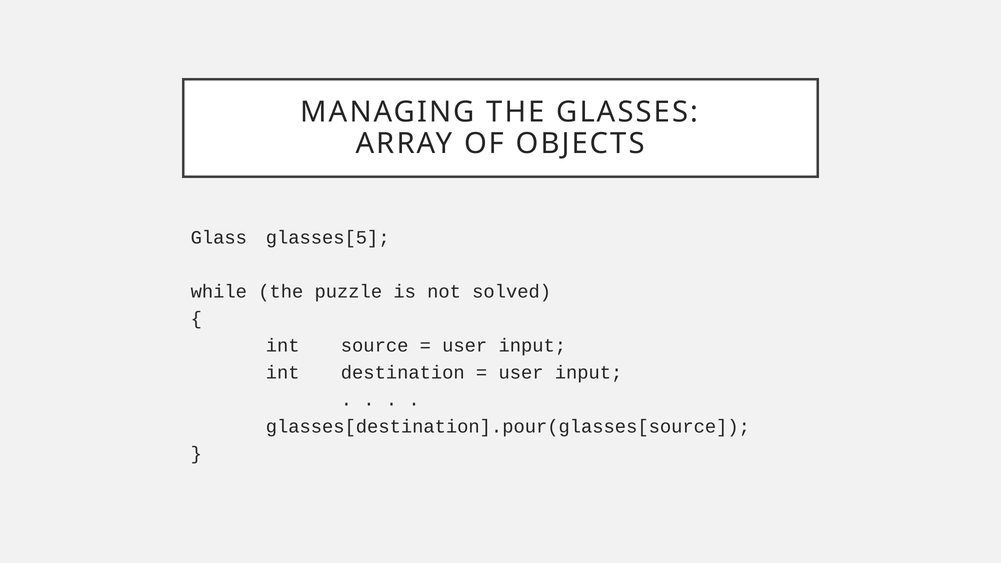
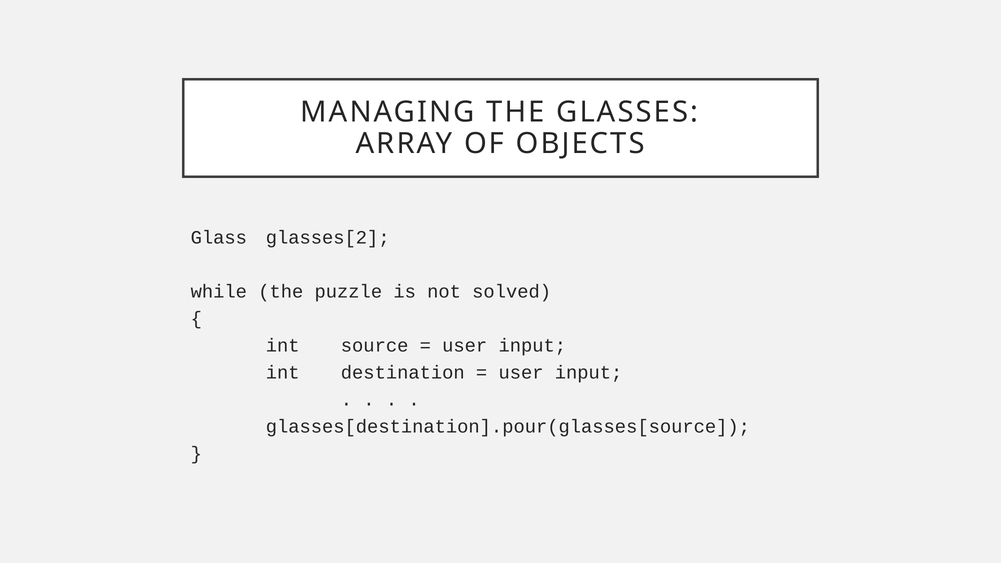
glasses[5: glasses[5 -> glasses[2
